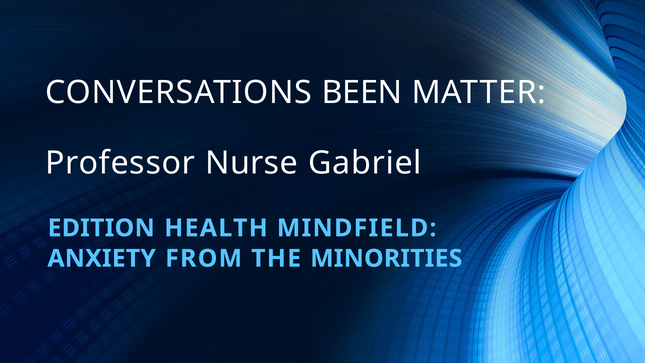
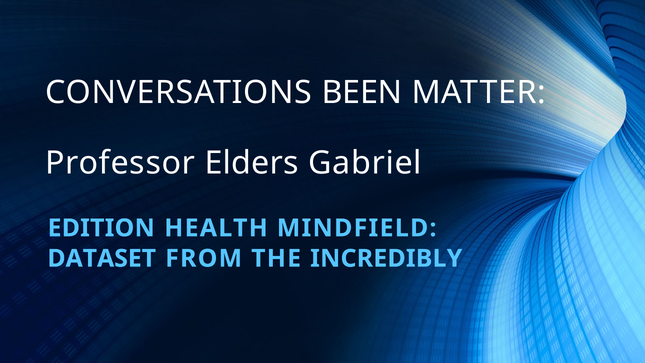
Nurse: Nurse -> Elders
ANXIETY: ANXIETY -> DATASET
MINORITIES: MINORITIES -> INCREDIBLY
